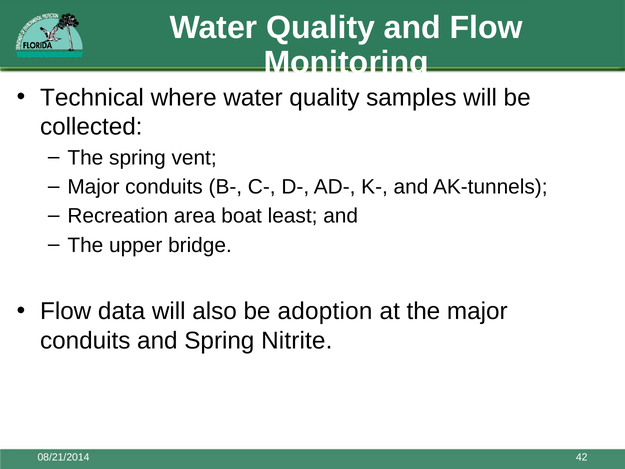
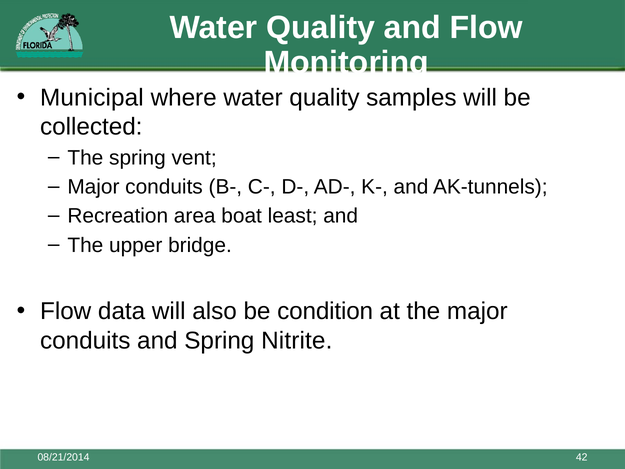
Technical: Technical -> Municipal
adoption: adoption -> condition
